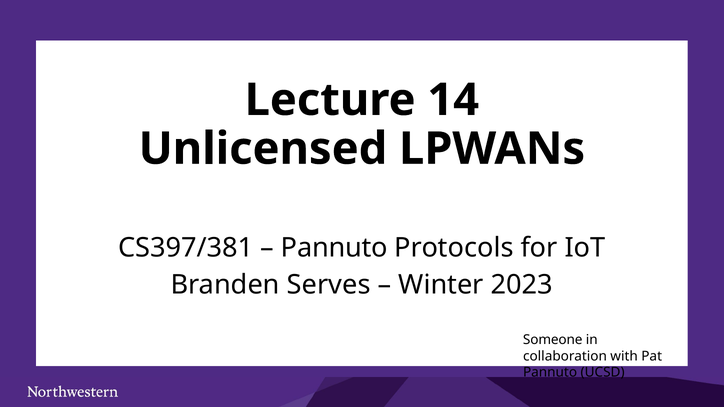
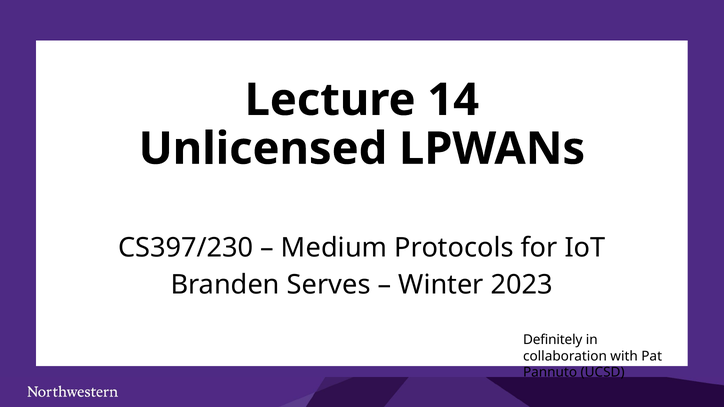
CS397/381: CS397/381 -> CS397/230
Pannuto at (334, 248): Pannuto -> Medium
Someone: Someone -> Definitely
